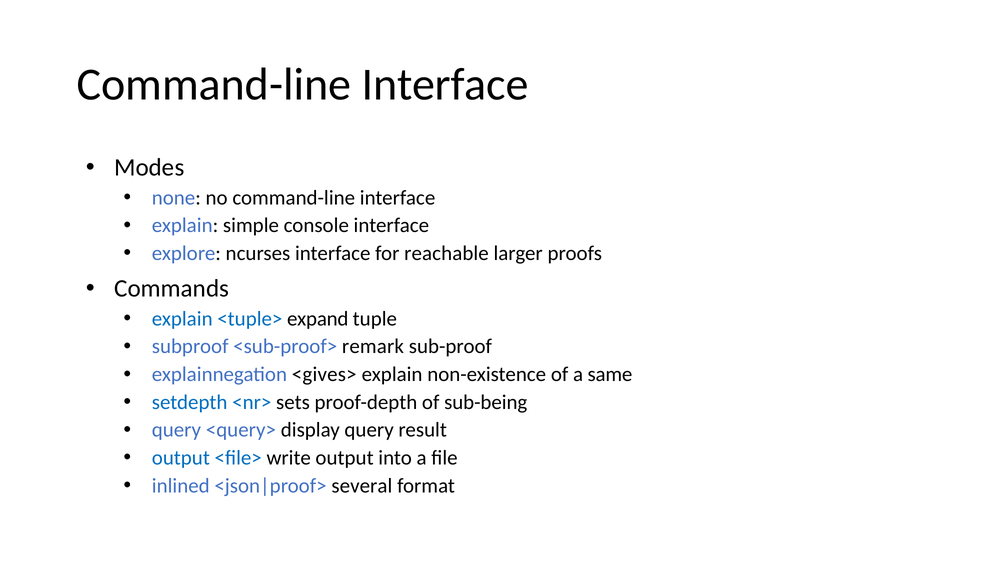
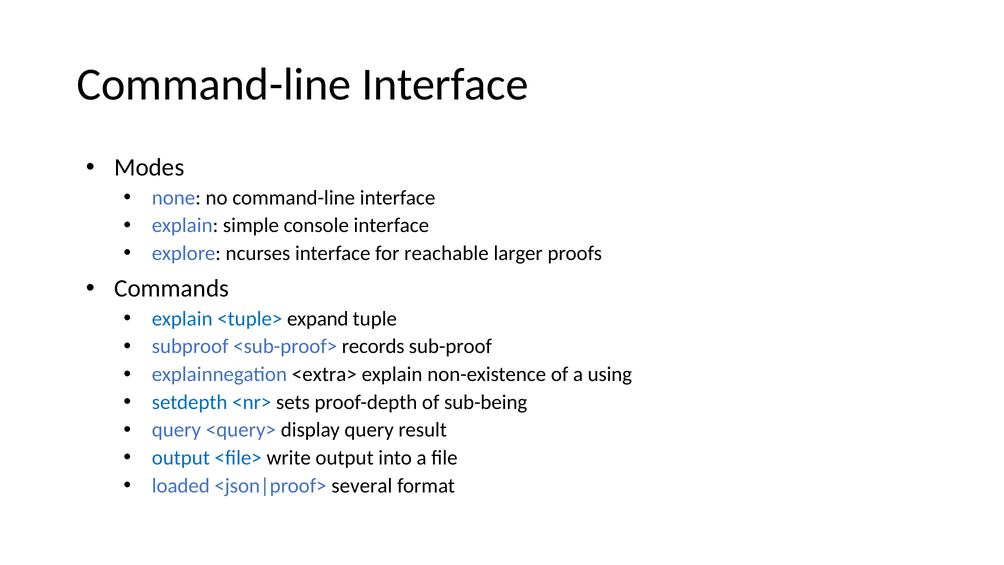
remark: remark -> records
<gives>: <gives> -> <extra>
same: same -> using
inlined: inlined -> loaded
